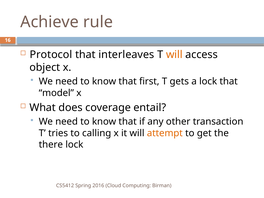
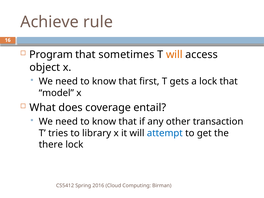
Protocol: Protocol -> Program
interleaves: interleaves -> sometimes
calling: calling -> library
attempt colour: orange -> blue
